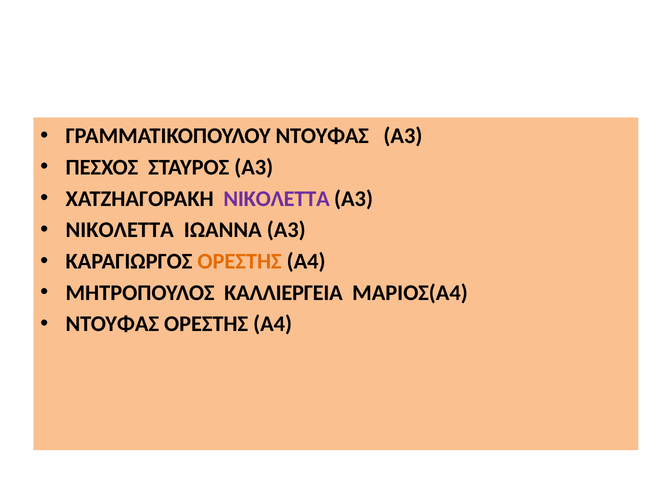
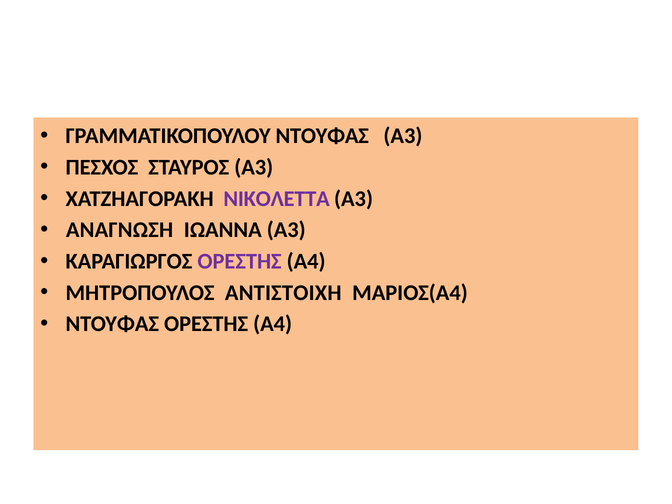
ΝΙΚΟΛΕΤΤΑ at (120, 230): ΝΙΚΟΛΕΤΤΑ -> ΑΝΑΓΝΩΣΗ
ΟΡΕΣΤΗΣ at (240, 261) colour: orange -> purple
ΚΑΛΛΙΕΡΓΕΙΑ: ΚΑΛΛΙΕΡΓΕΙΑ -> ΑΝΤΙΣΤΟΙΧΗ
